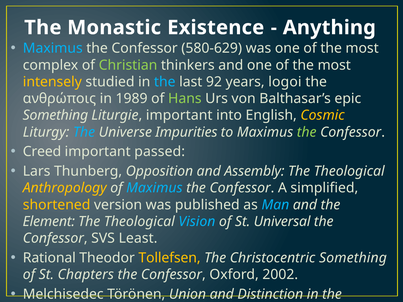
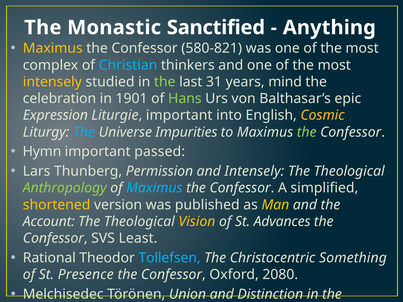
Existence: Existence -> Sanctified
Maximus at (53, 48) colour: light blue -> yellow
580-629: 580-629 -> 580-821
Christian colour: light green -> light blue
the at (165, 82) colour: light blue -> light green
92: 92 -> 31
logoi: logoi -> mind
ανθρώποις: ανθρώποις -> celebration
1989: 1989 -> 1901
Something at (55, 115): Something -> Expression
Creed: Creed -> Hymn
Opposition: Opposition -> Permission
and Assembly: Assembly -> Intensely
Anthropology colour: yellow -> light green
Man colour: light blue -> yellow
Element: Element -> Account
Vision colour: light blue -> yellow
Universal: Universal -> Advances
Tollefsen colour: yellow -> light blue
Chapters: Chapters -> Presence
2002: 2002 -> 2080
